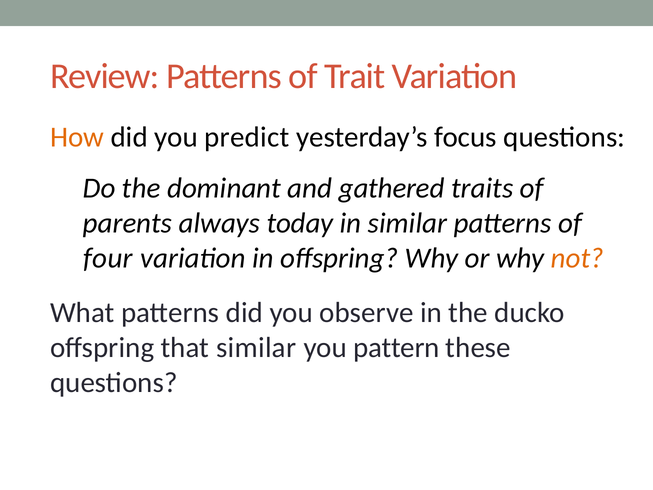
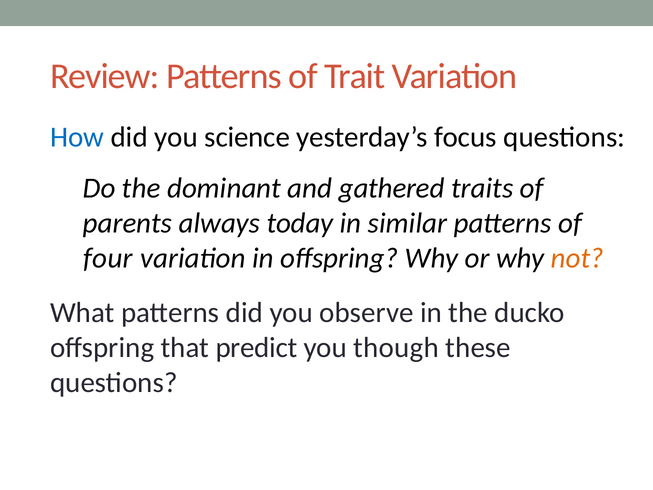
How colour: orange -> blue
predict: predict -> science
that similar: similar -> predict
pattern: pattern -> though
